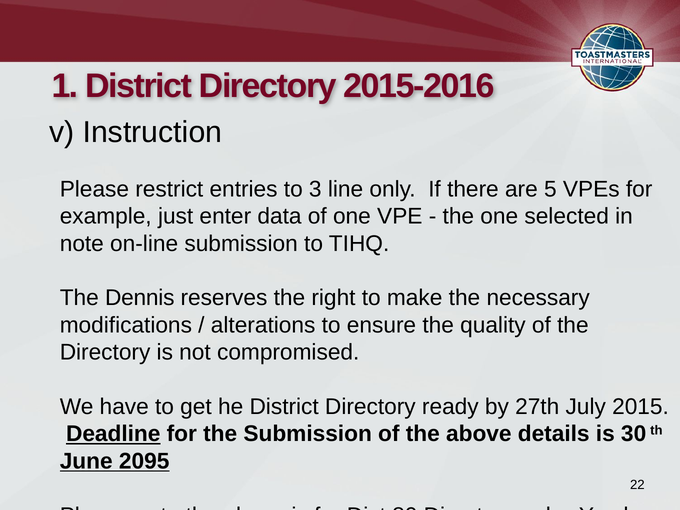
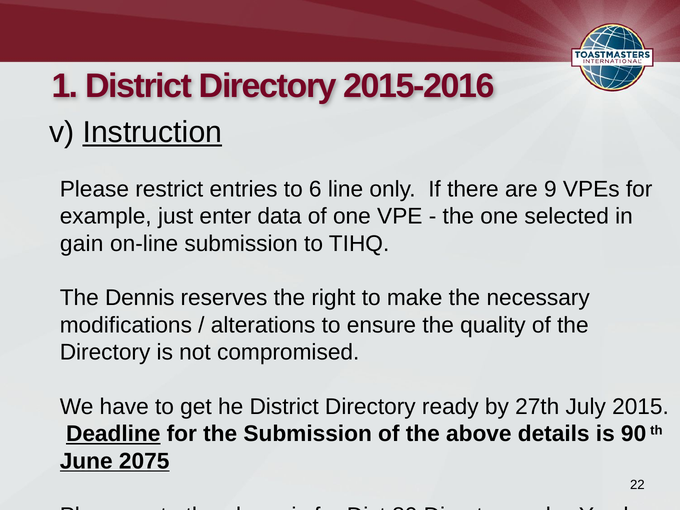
Instruction underline: none -> present
3: 3 -> 6
5: 5 -> 9
note at (82, 244): note -> gain
30: 30 -> 90
2095: 2095 -> 2075
